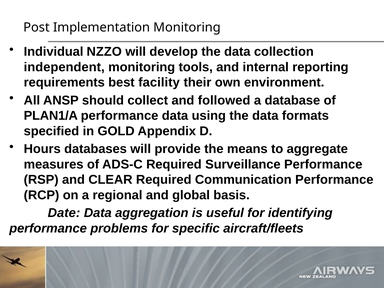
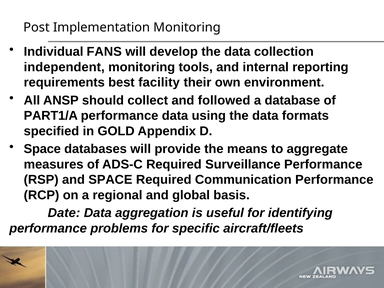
NZZO: NZZO -> FANS
PLAN1/A: PLAN1/A -> PART1/A
Hours at (42, 149): Hours -> Space
and CLEAR: CLEAR -> SPACE
